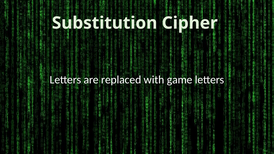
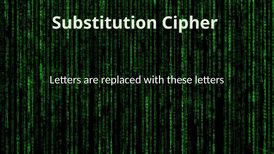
game: game -> these
